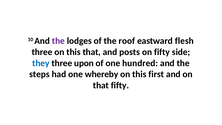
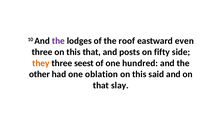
flesh: flesh -> even
they colour: blue -> orange
upon: upon -> seest
steps: steps -> other
whereby: whereby -> oblation
first: first -> said
that fifty: fifty -> slay
